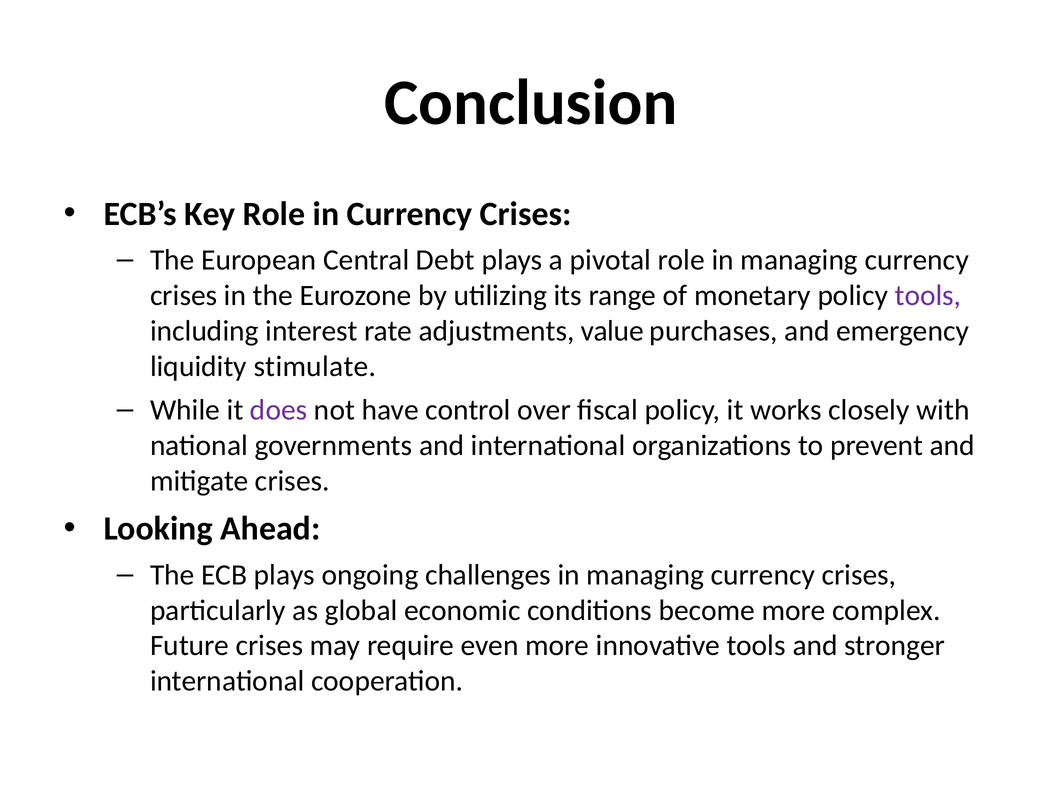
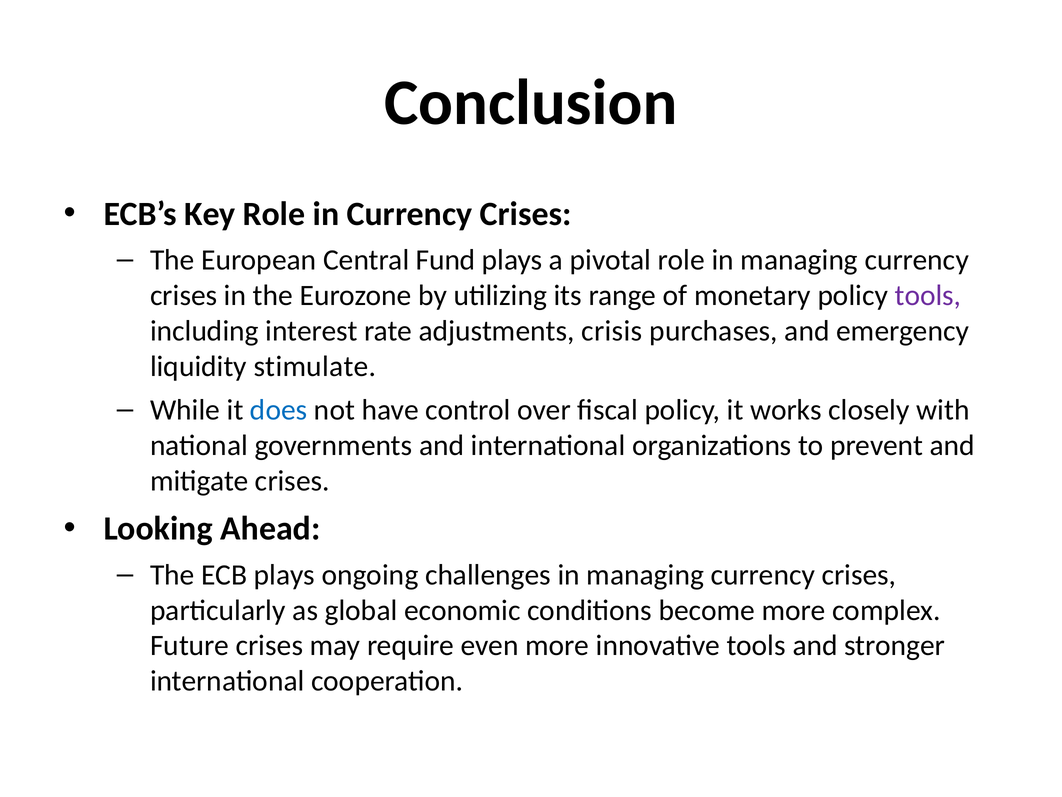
Debt: Debt -> Fund
value: value -> crisis
does colour: purple -> blue
